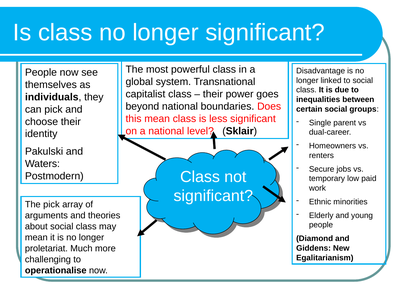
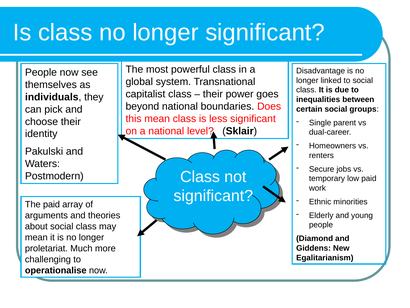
The pick: pick -> paid
